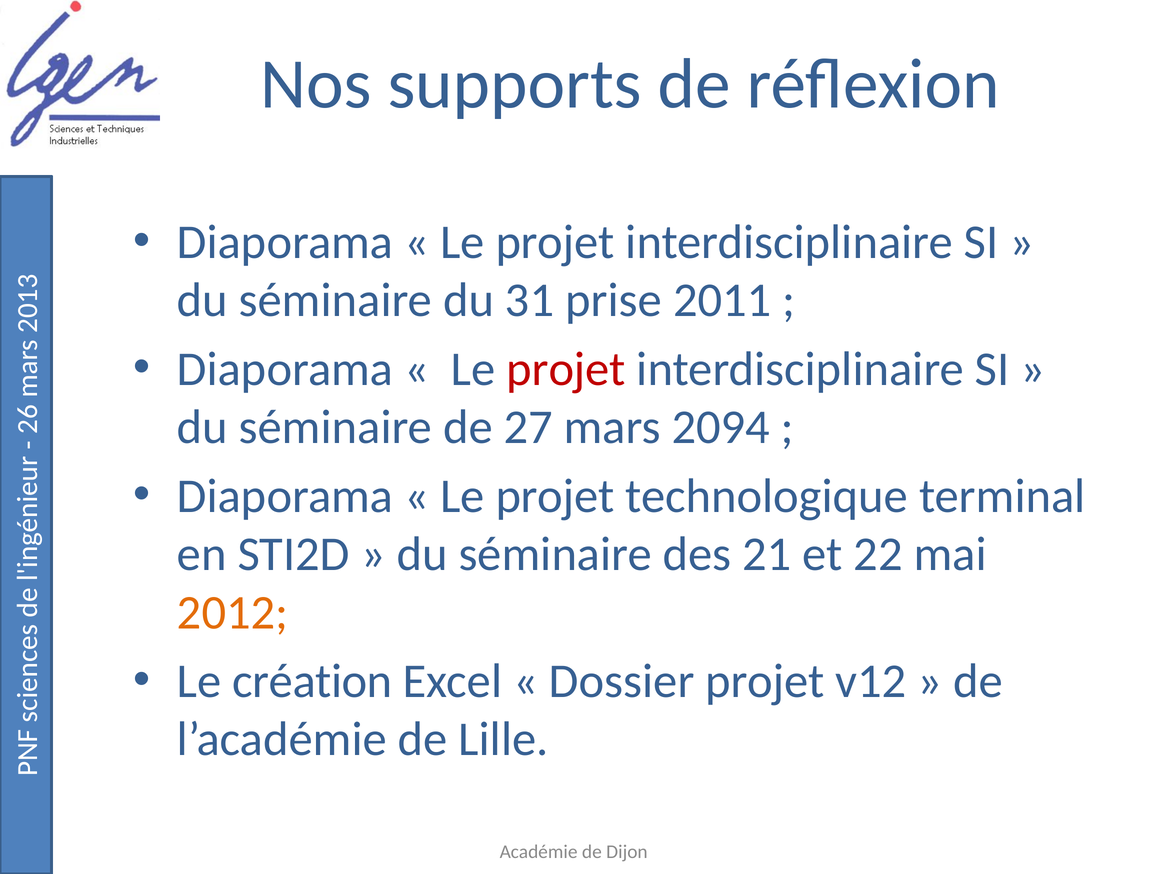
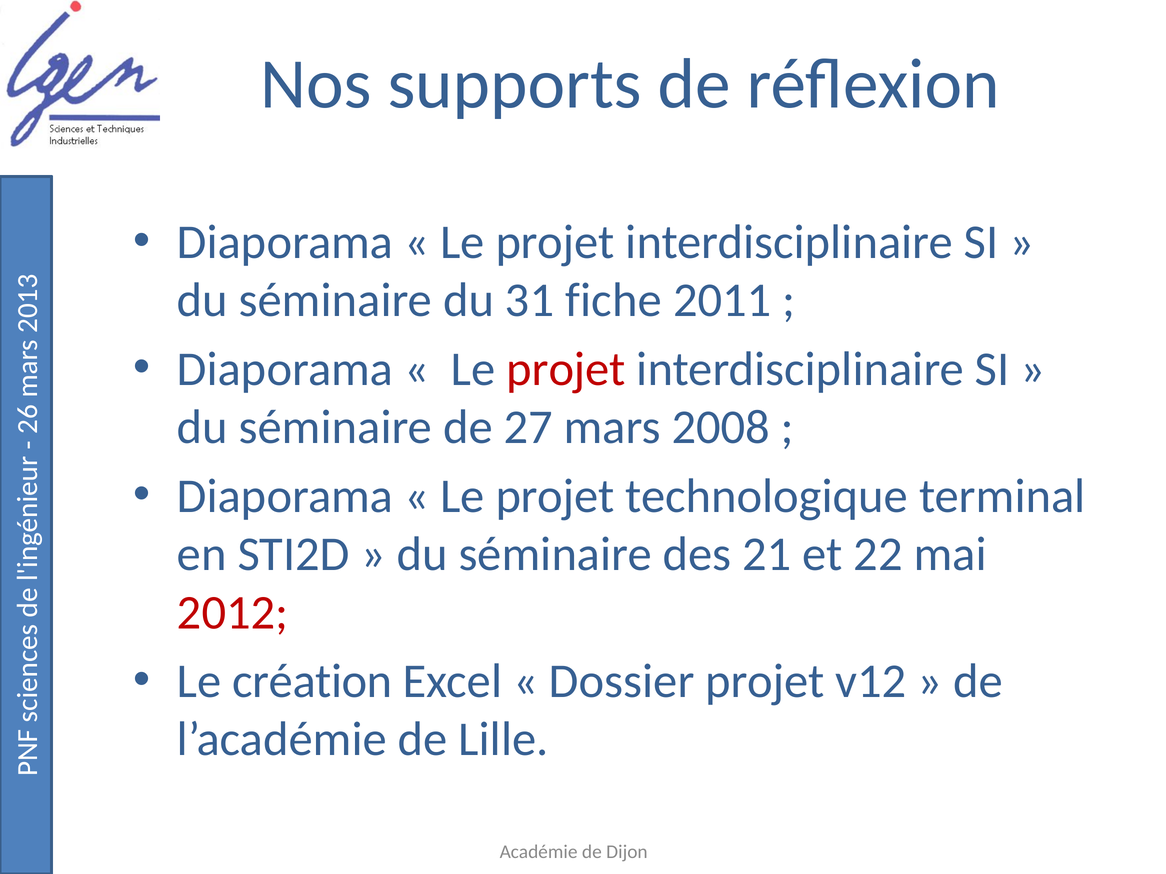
prise: prise -> fiche
2094: 2094 -> 2008
2012 colour: orange -> red
